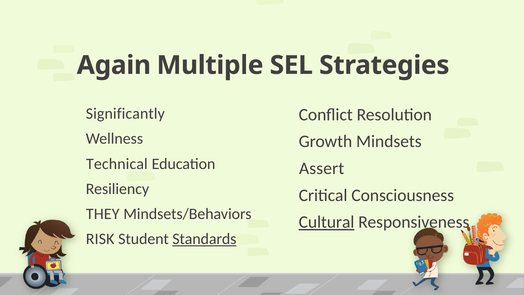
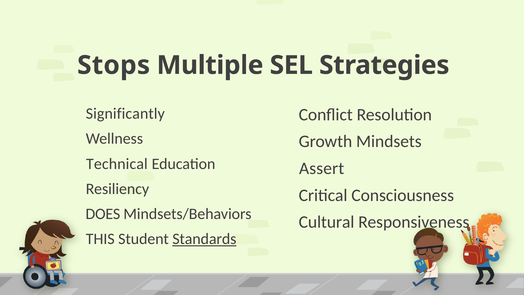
Again: Again -> Stops
THEY: THEY -> DOES
Cultural underline: present -> none
RISK: RISK -> THIS
